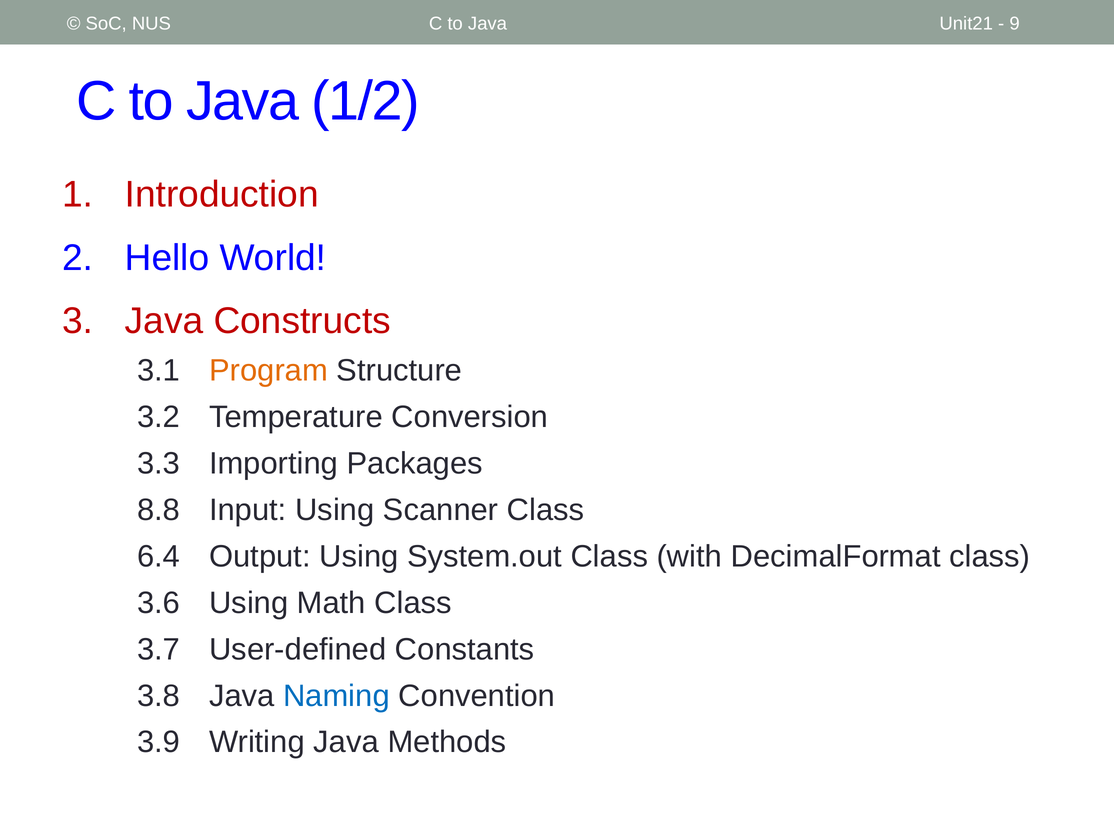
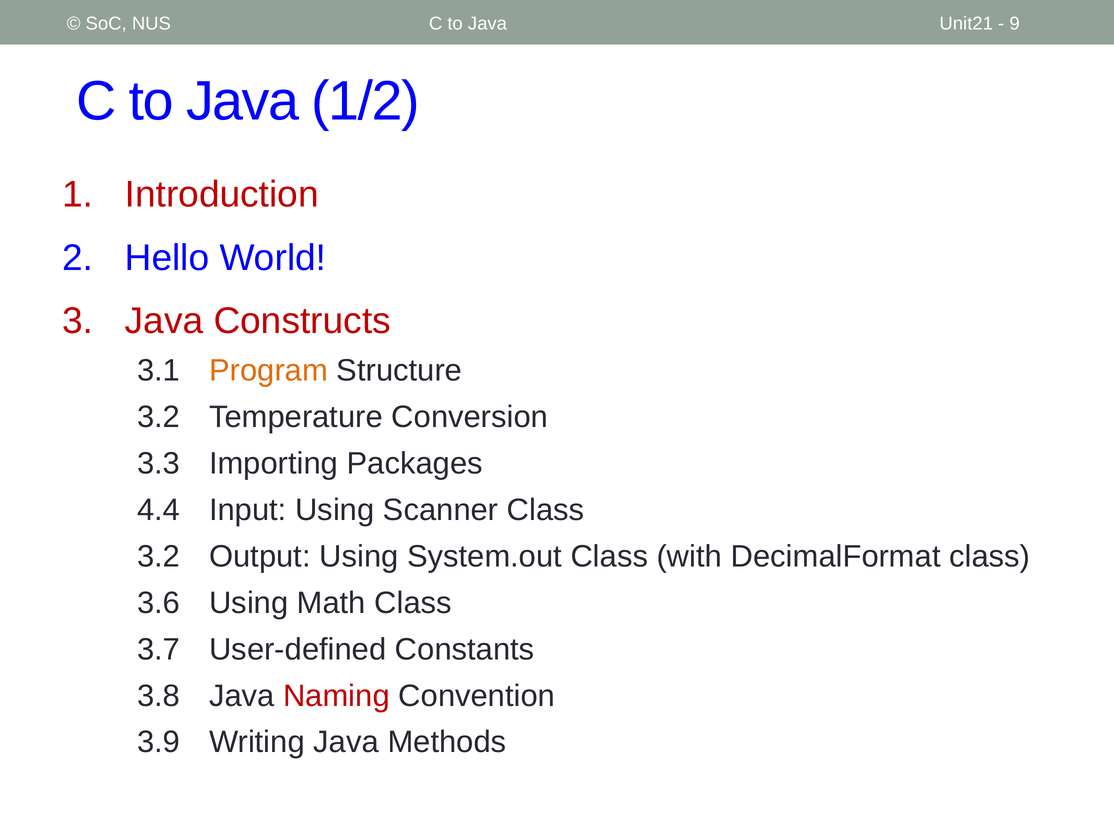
8.8: 8.8 -> 4.4
6.4 at (159, 557): 6.4 -> 3.2
Naming colour: blue -> red
